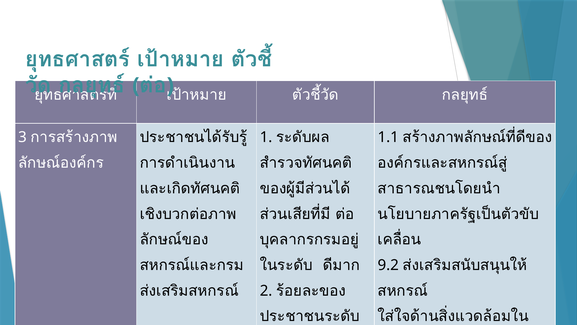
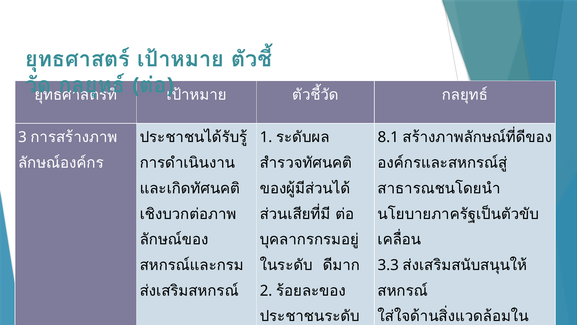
1.1: 1.1 -> 8.1
9.2: 9.2 -> 3.3
